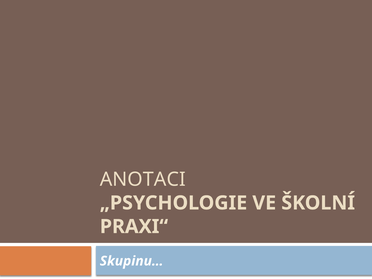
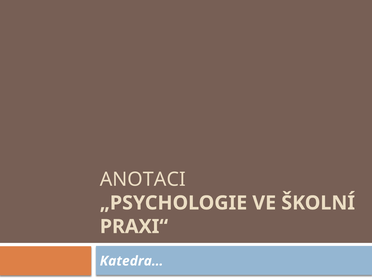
Skupinu…: Skupinu… -> Katedra…
